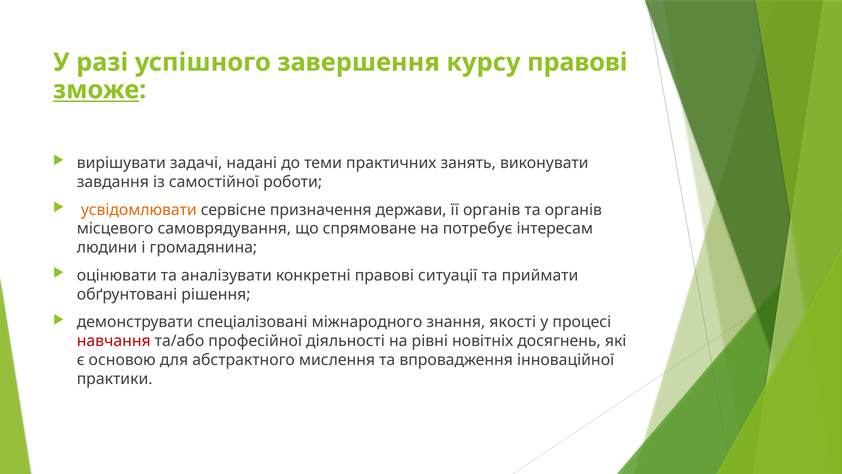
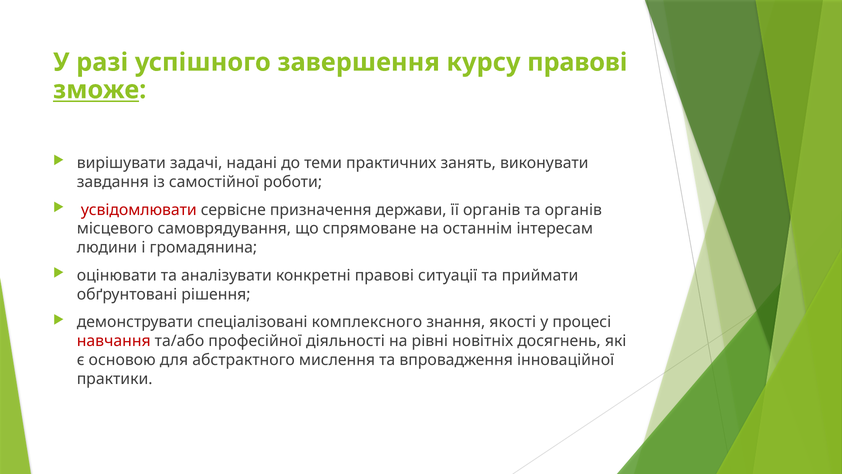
усвідомлювати colour: orange -> red
потребує: потребує -> останнім
міжнародного: міжнародного -> комплексного
